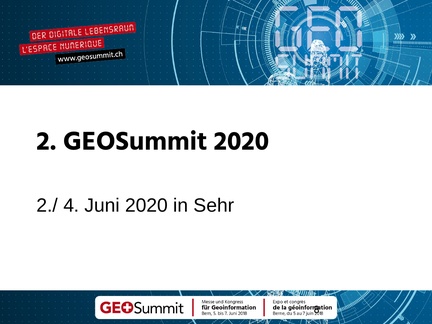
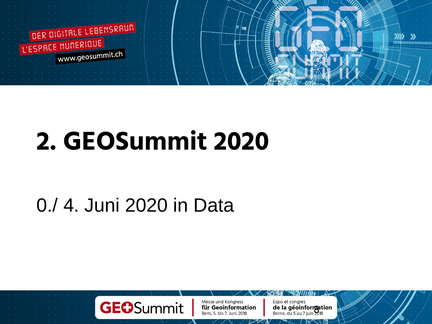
2./: 2./ -> 0./
Sehr: Sehr -> Data
